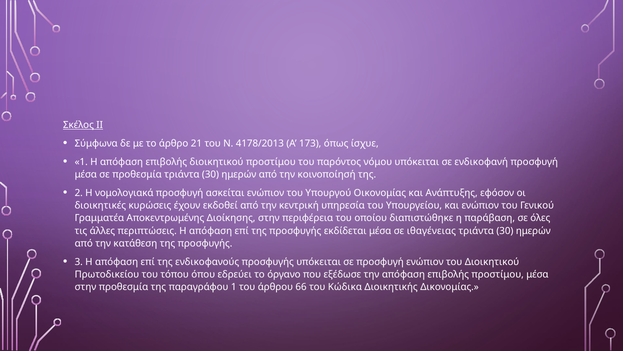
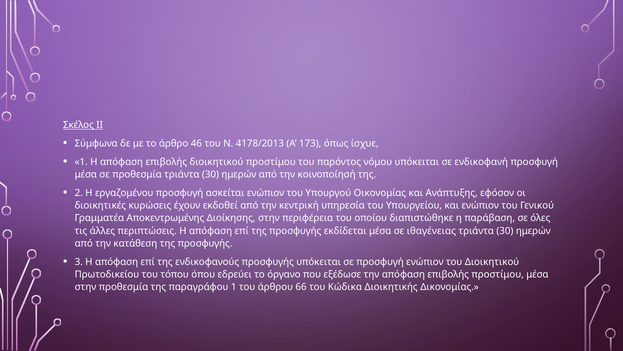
21: 21 -> 46
νομολογιακά: νομολογιακά -> εργαζομένου
